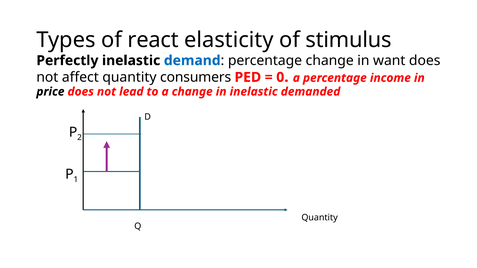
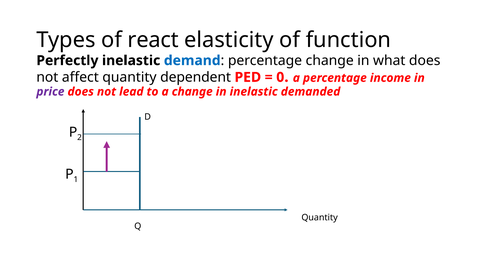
stimulus: stimulus -> function
want: want -> what
consumers: consumers -> dependent
price colour: black -> purple
